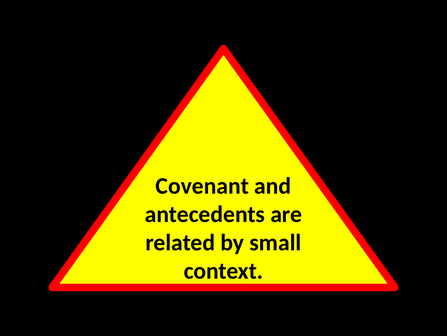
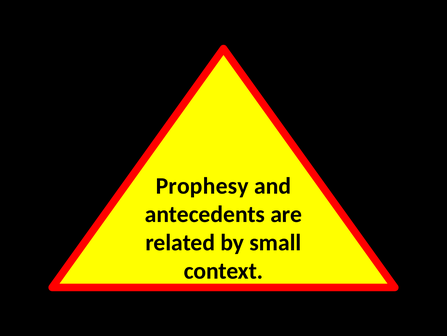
Covenant: Covenant -> Prophesy
